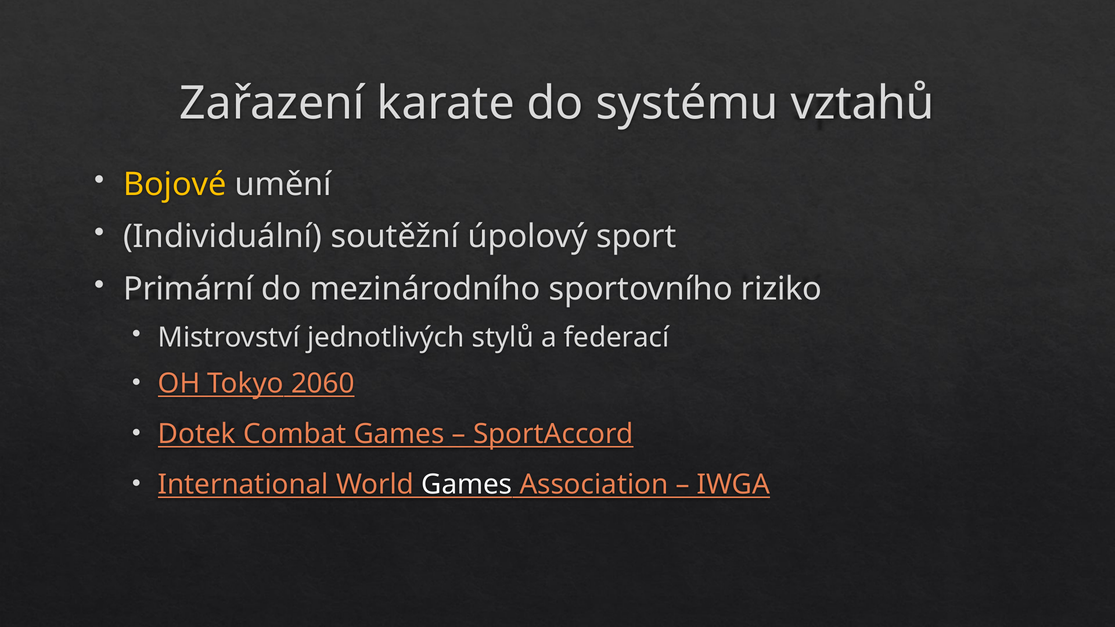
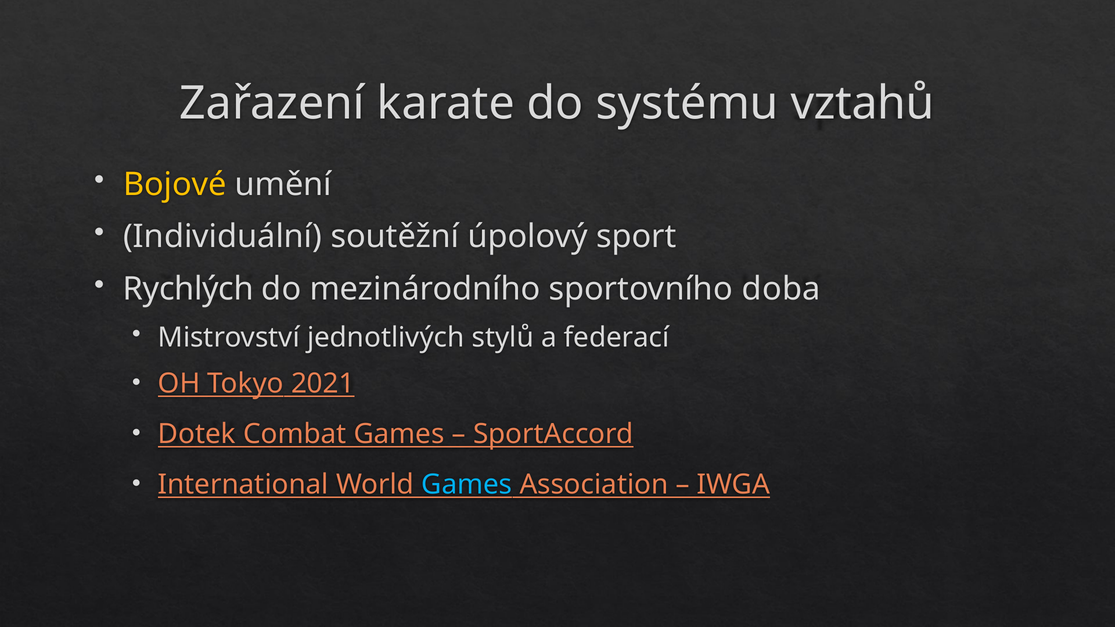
Primární: Primární -> Rychlých
riziko: riziko -> doba
2060: 2060 -> 2021
Games at (467, 485) colour: white -> light blue
